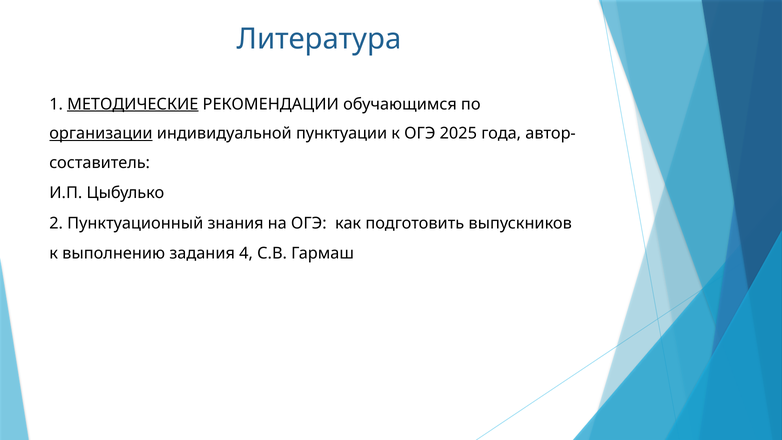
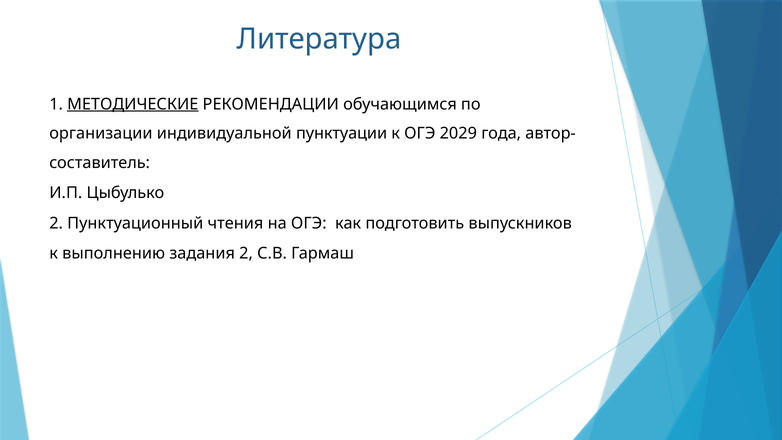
организации underline: present -> none
2025: 2025 -> 2029
знания: знания -> чтения
задания 4: 4 -> 2
